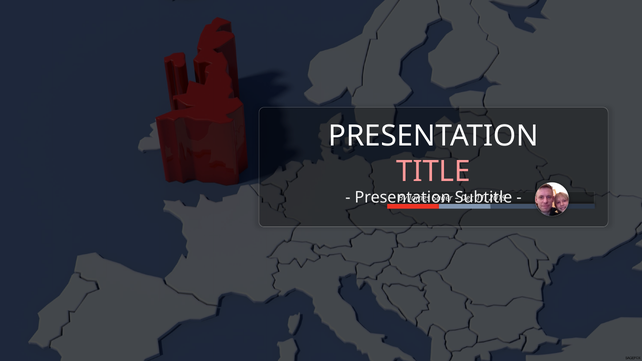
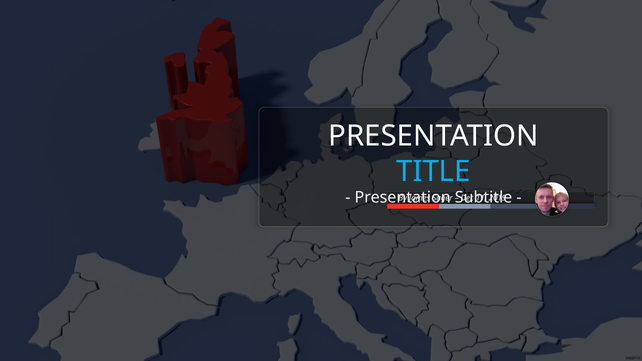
TITLE colour: pink -> light blue
